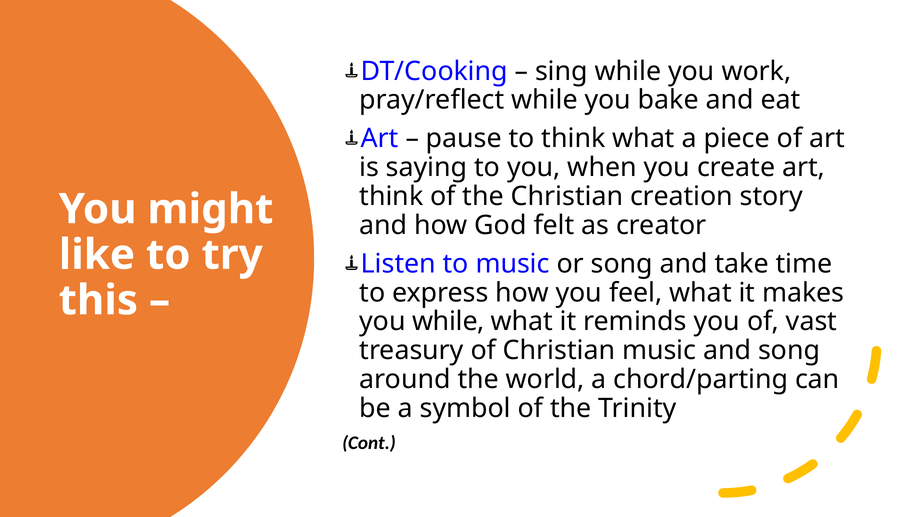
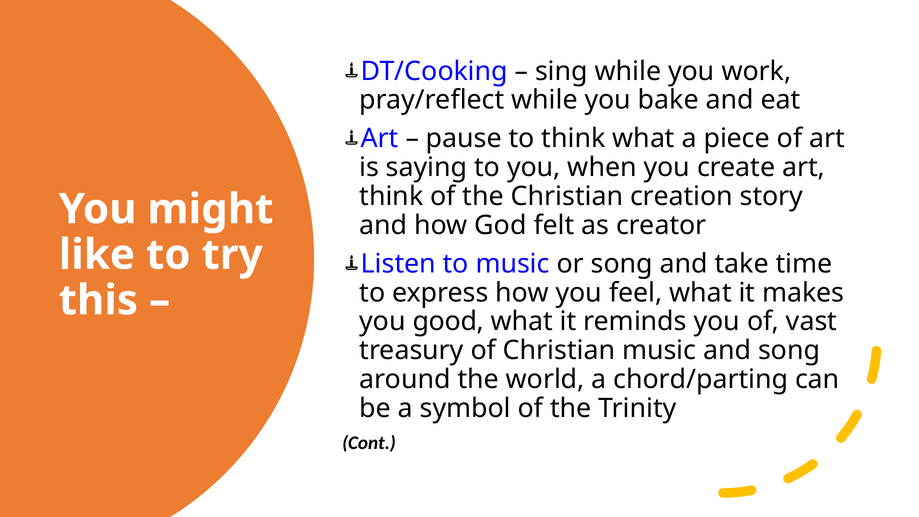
you while: while -> good
